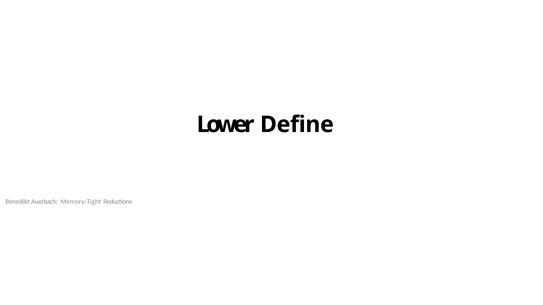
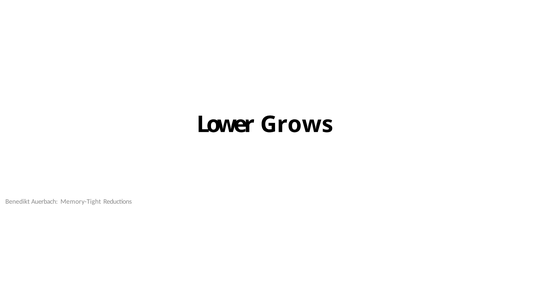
Define: Define -> Grows
